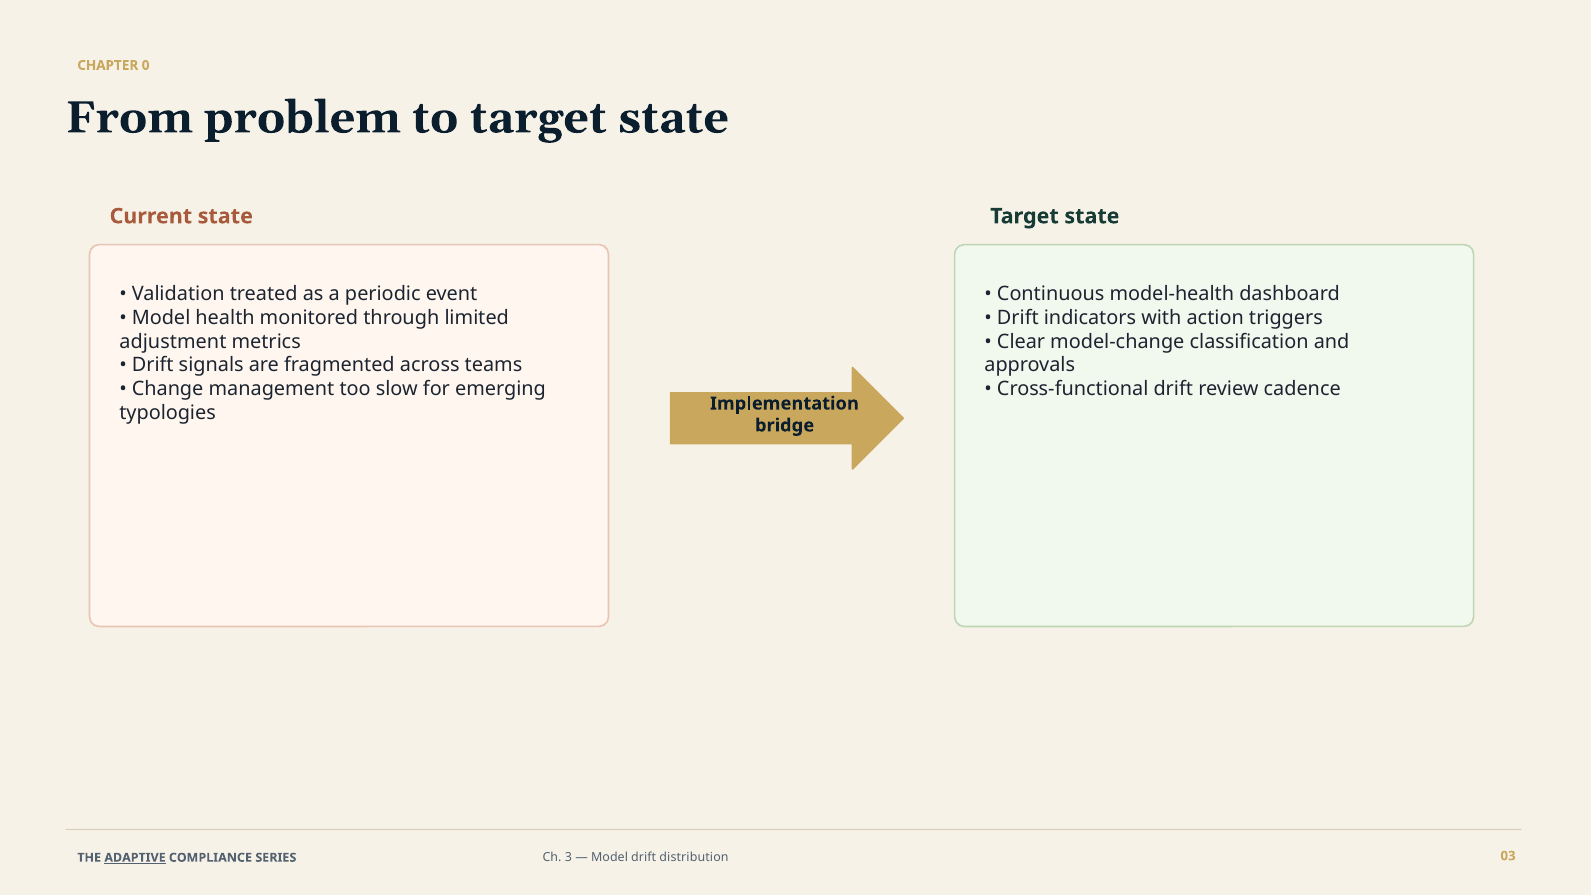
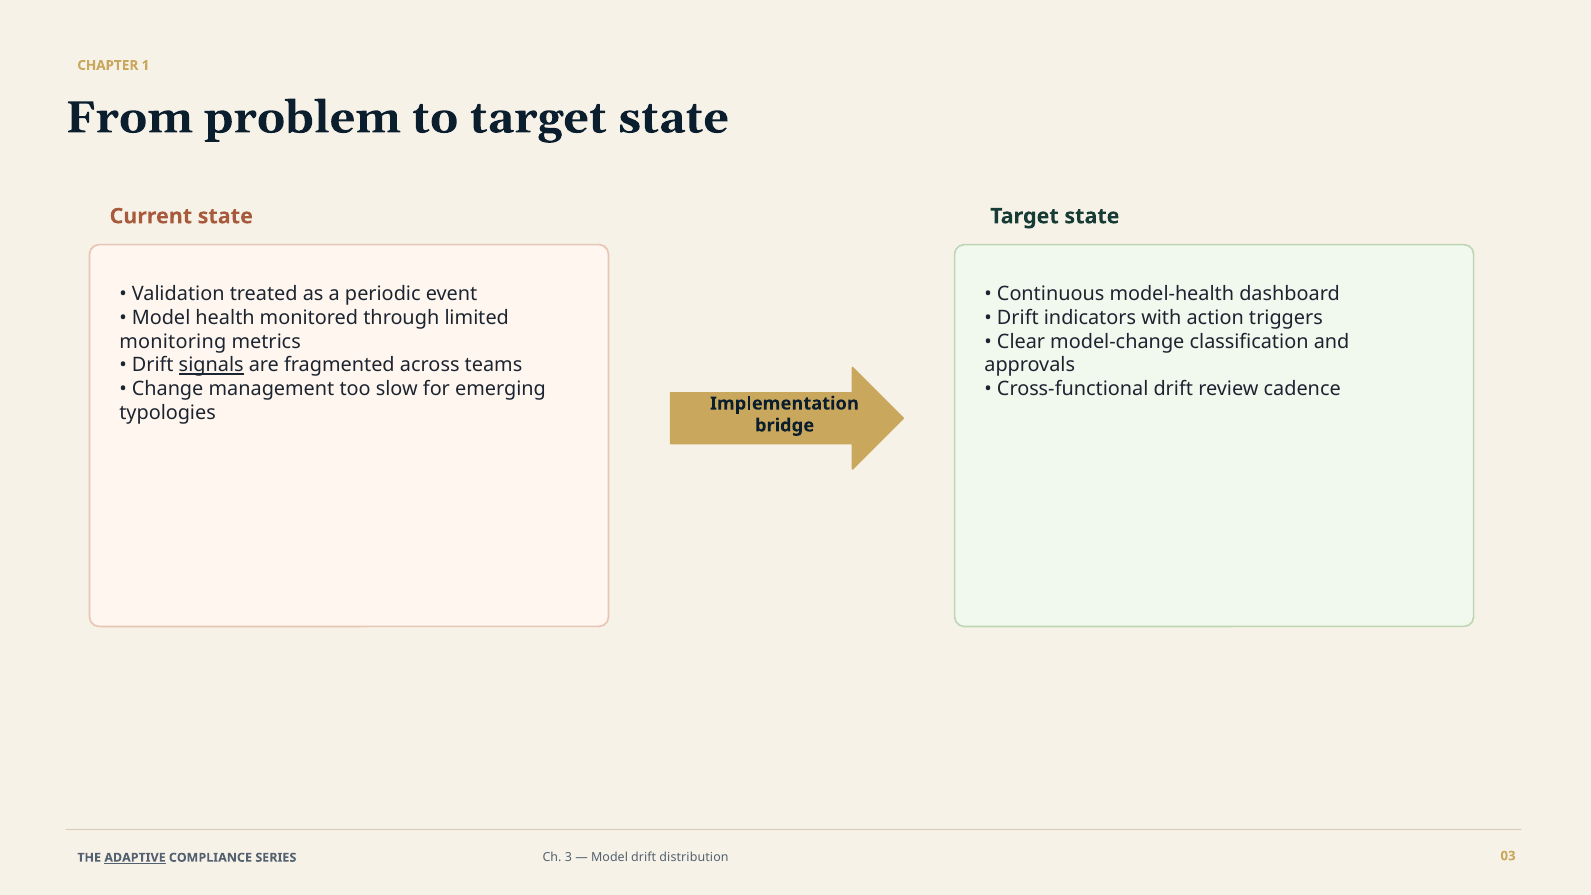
0: 0 -> 1
adjustment: adjustment -> monitoring
signals underline: none -> present
